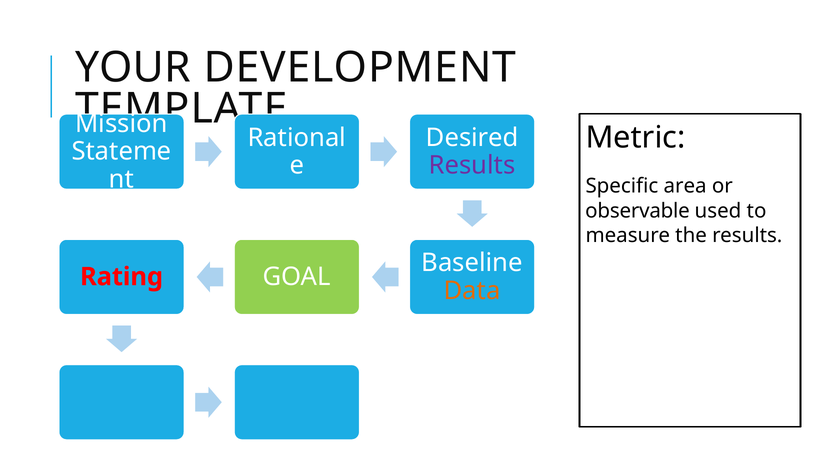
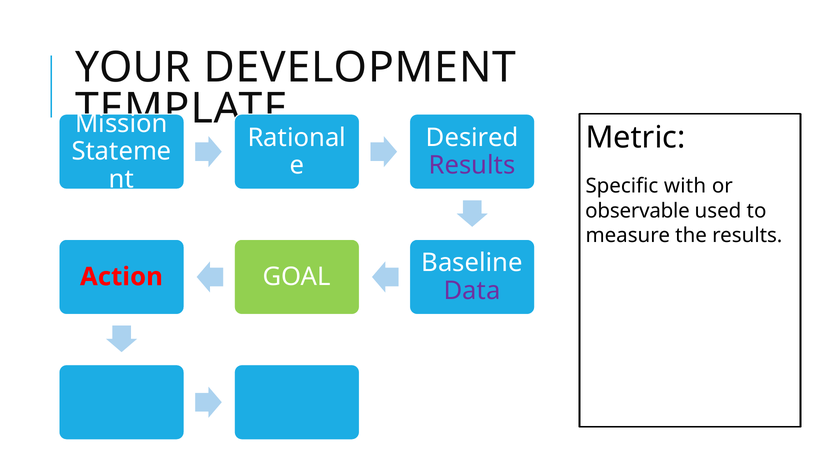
area: area -> with
Rating: Rating -> Action
Data colour: orange -> purple
